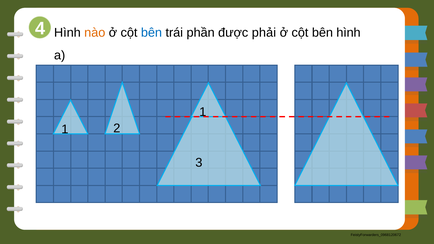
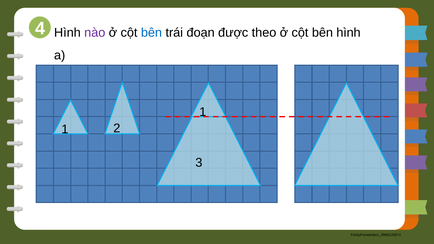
nào colour: orange -> purple
phần: phần -> đoạn
phải: phải -> theo
